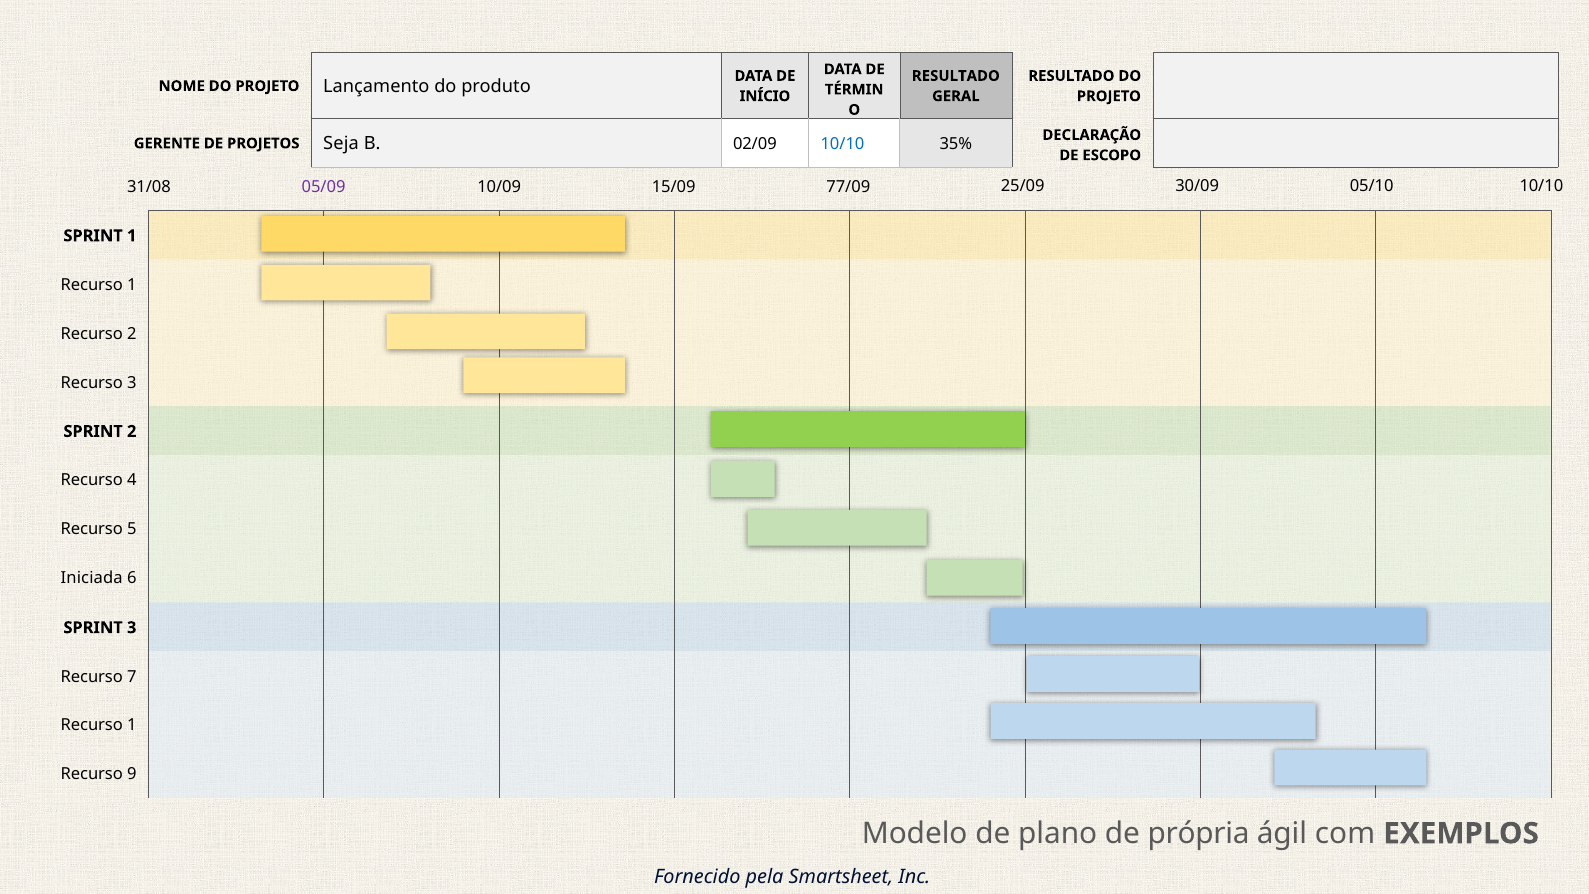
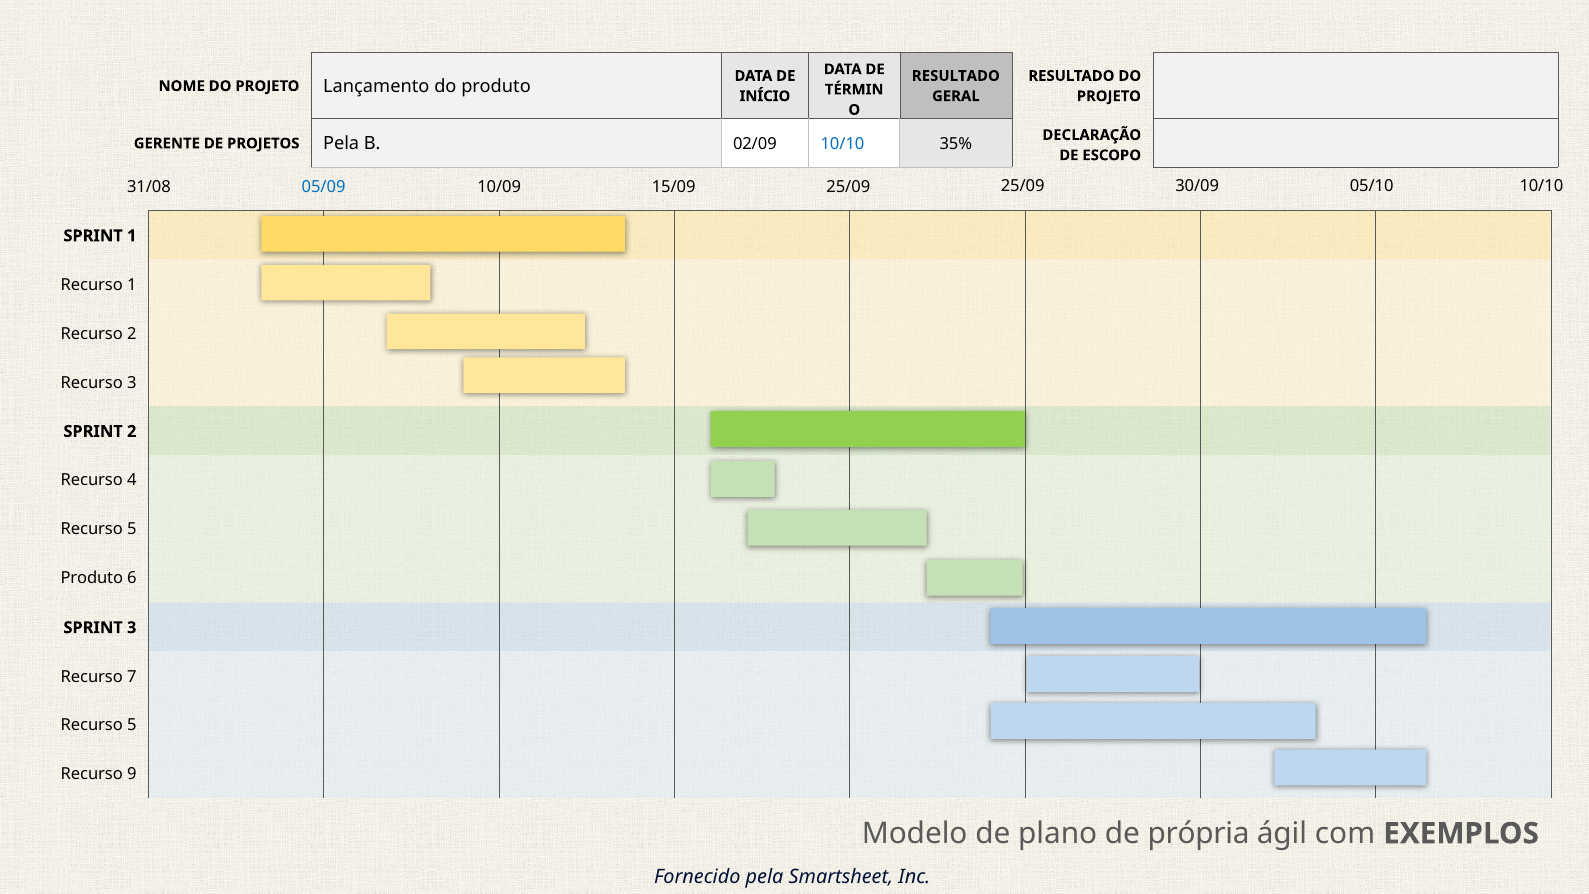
PROJETOS Seja: Seja -> Pela
05/09 colour: purple -> blue
15/09 77/09: 77/09 -> 25/09
Iniciada at (92, 578): Iniciada -> Produto
1 at (132, 725): 1 -> 5
